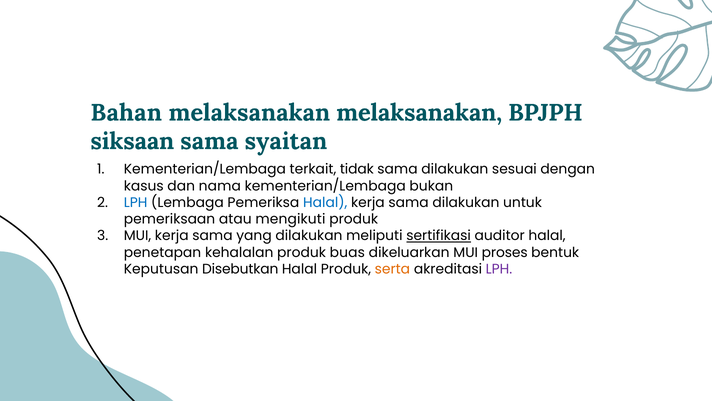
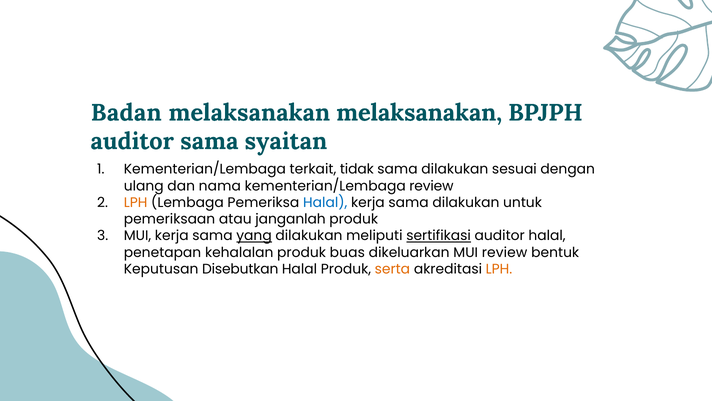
Bahan: Bahan -> Badan
siksaan at (132, 141): siksaan -> auditor
kasus: kasus -> ulang
kementerian/Lembaga bukan: bukan -> review
LPH at (136, 202) colour: blue -> orange
mengikuti: mengikuti -> janganlah
yang underline: none -> present
MUI proses: proses -> review
LPH at (499, 269) colour: purple -> orange
